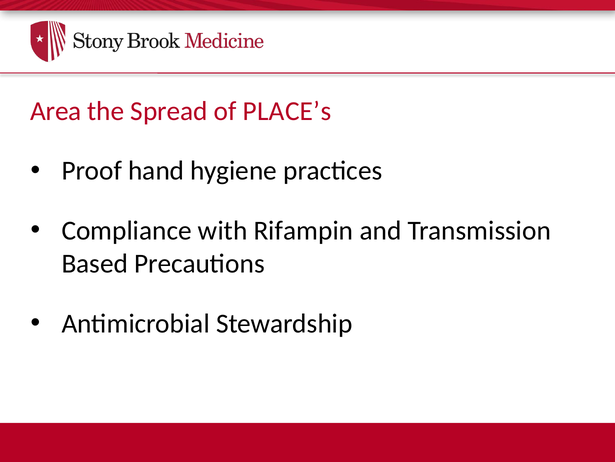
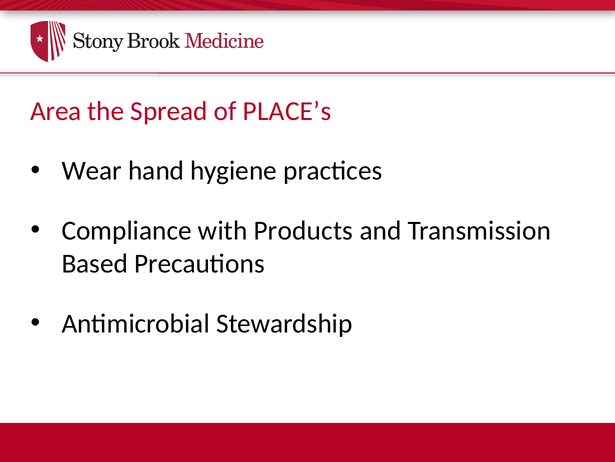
Proof: Proof -> Wear
Rifampin: Rifampin -> Products
